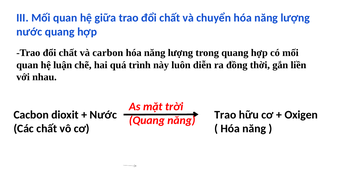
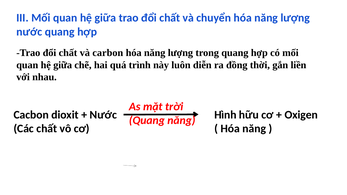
luận at (63, 65): luận -> giữa
năng Trao: Trao -> Hình
